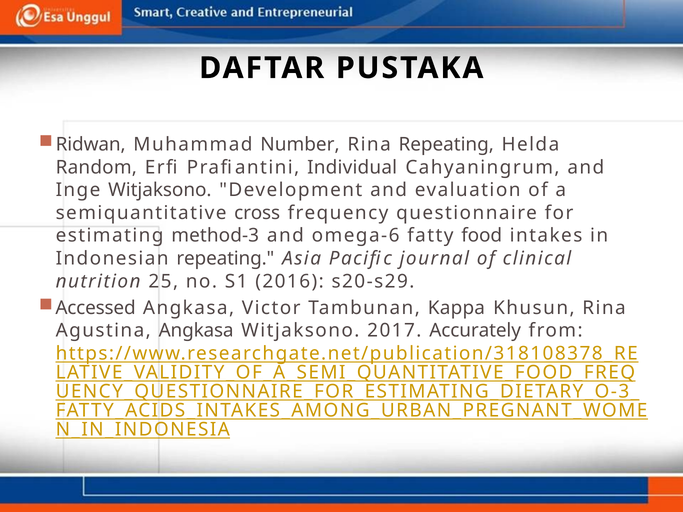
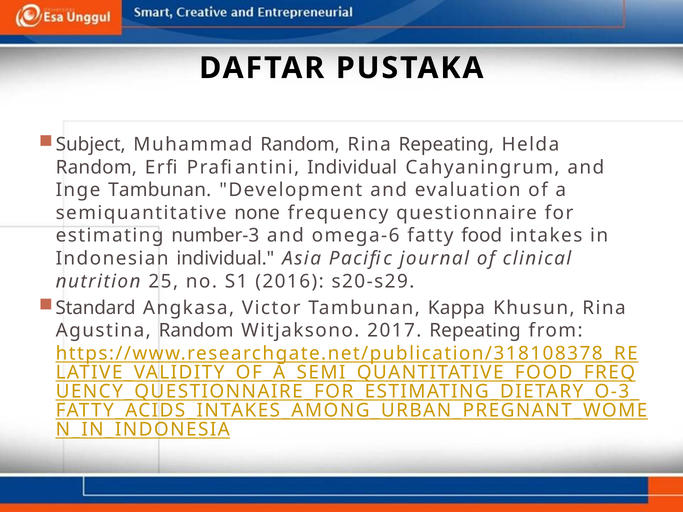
Ridwan: Ridwan -> Subject
Muhammad Number: Number -> Random
Inge Witjaksono: Witjaksono -> Tambunan
cross: cross -> none
method-3: method-3 -> number-3
Indonesian repeating: repeating -> individual
Accessed: Accessed -> Standard
Agustina Angkasa: Angkasa -> Random
2017 Accurately: Accurately -> Repeating
